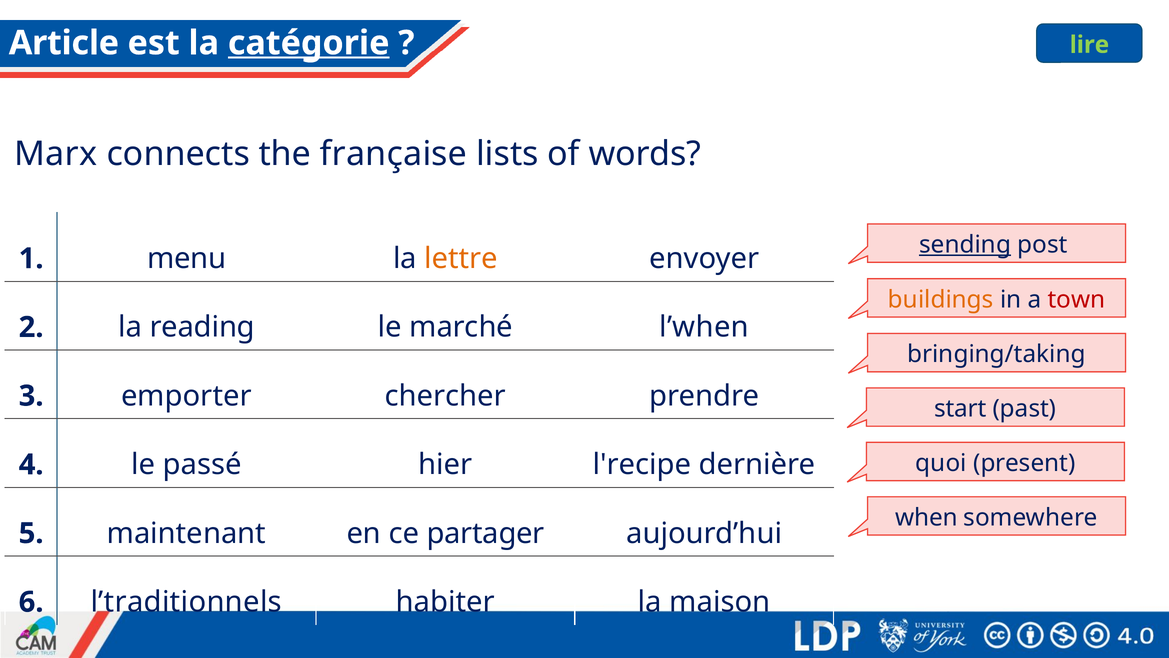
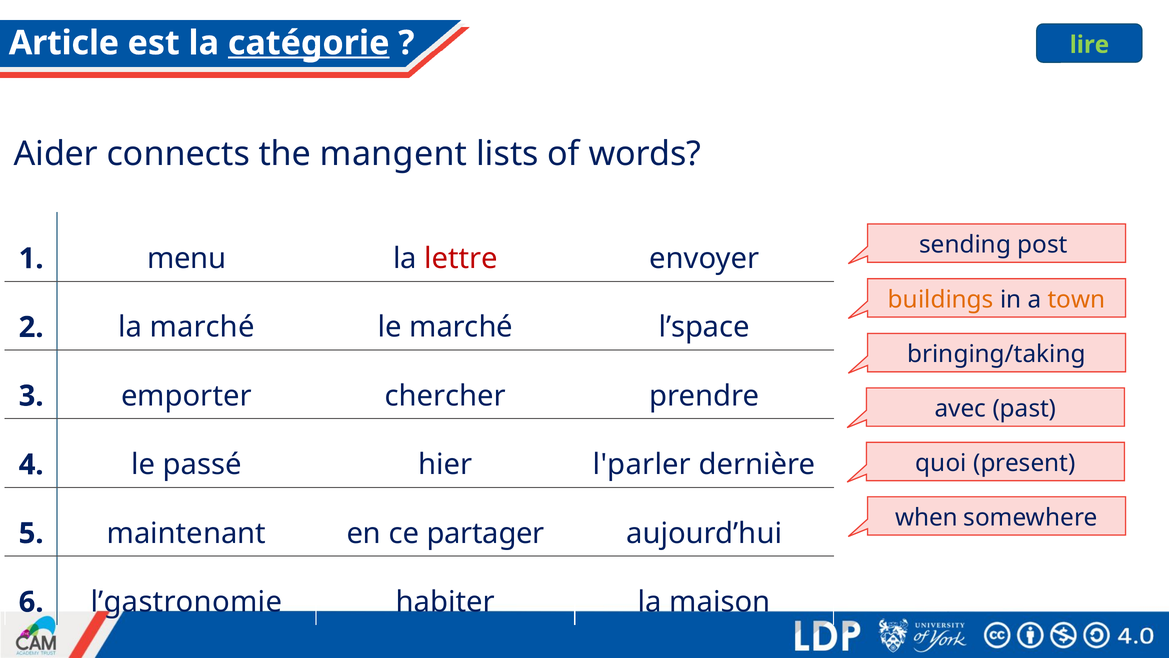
Marx: Marx -> Aider
française: française -> mangent
sending underline: present -> none
lettre colour: orange -> red
town colour: red -> orange
la reading: reading -> marché
l’when: l’when -> l’space
start: start -> avec
l'recipe: l'recipe -> l'parler
l’traditionnels: l’traditionnels -> l’gastronomie
